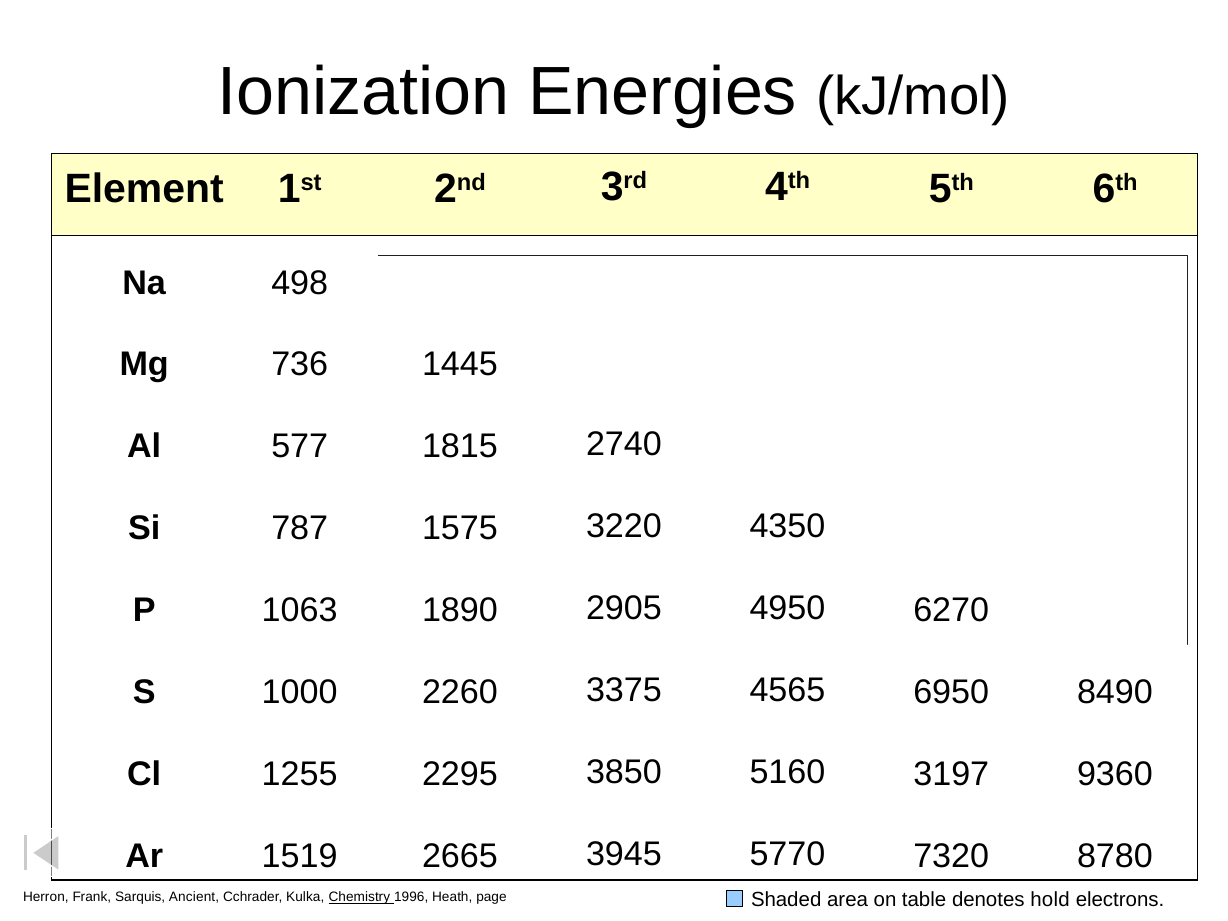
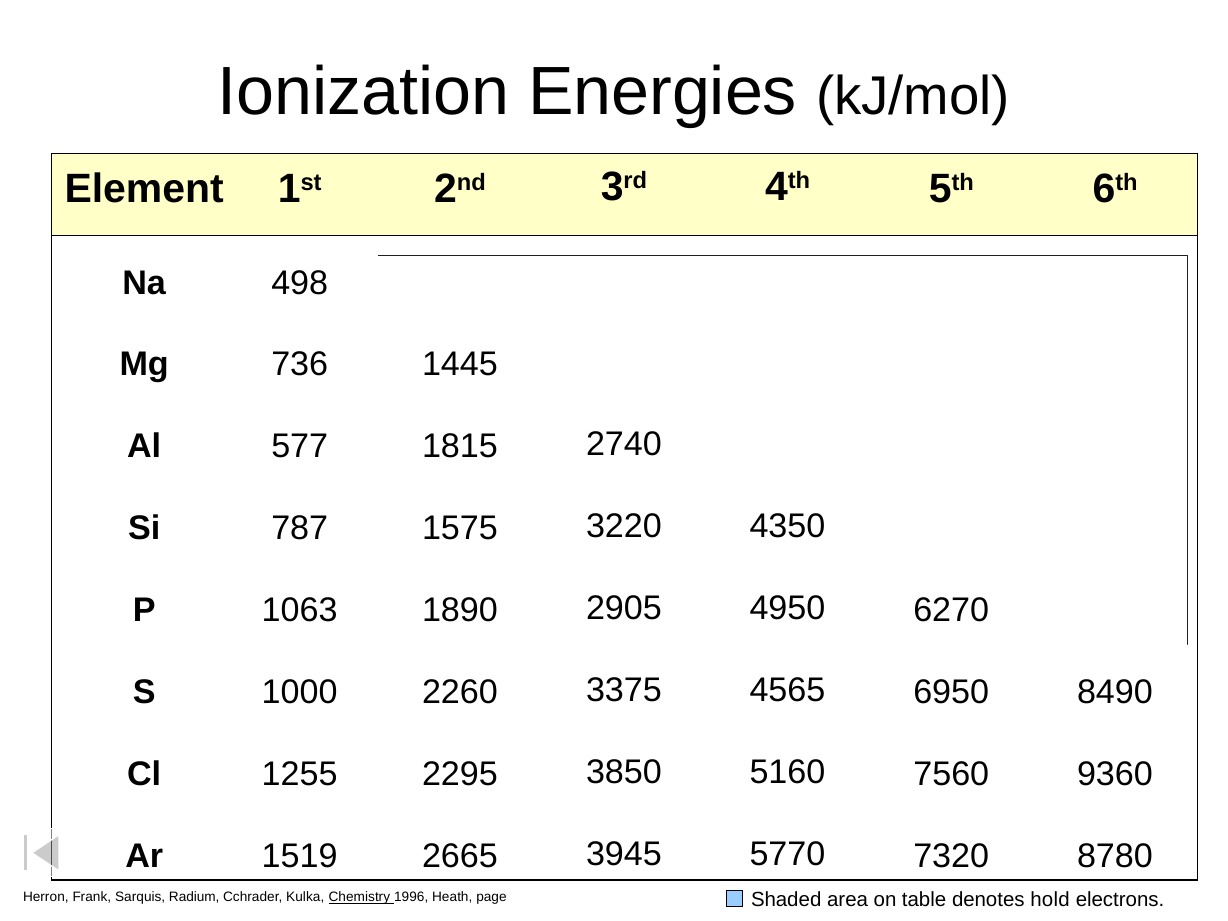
3197: 3197 -> 7560
Ancient: Ancient -> Radium
